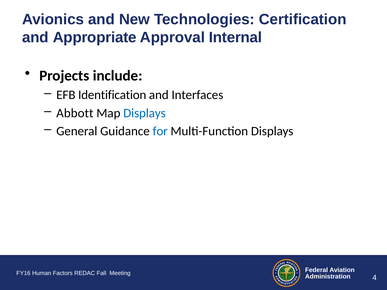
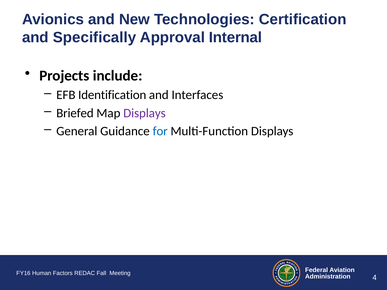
Appropriate: Appropriate -> Specifically
Abbott: Abbott -> Briefed
Displays at (145, 113) colour: blue -> purple
